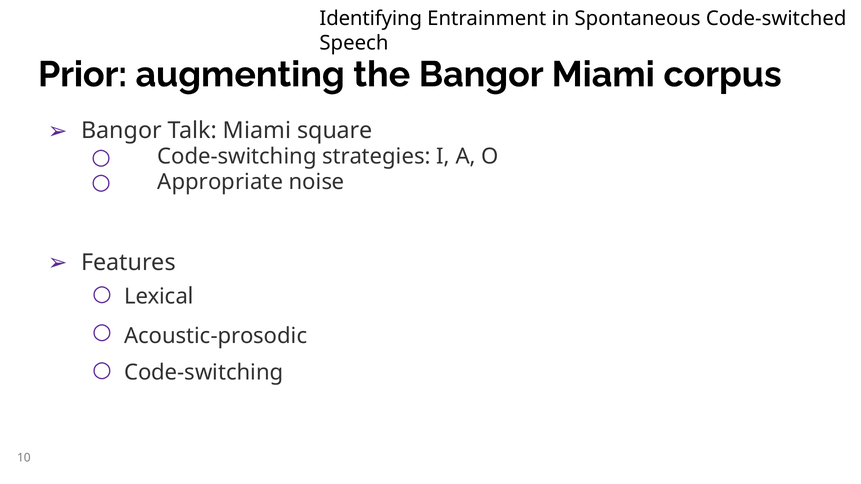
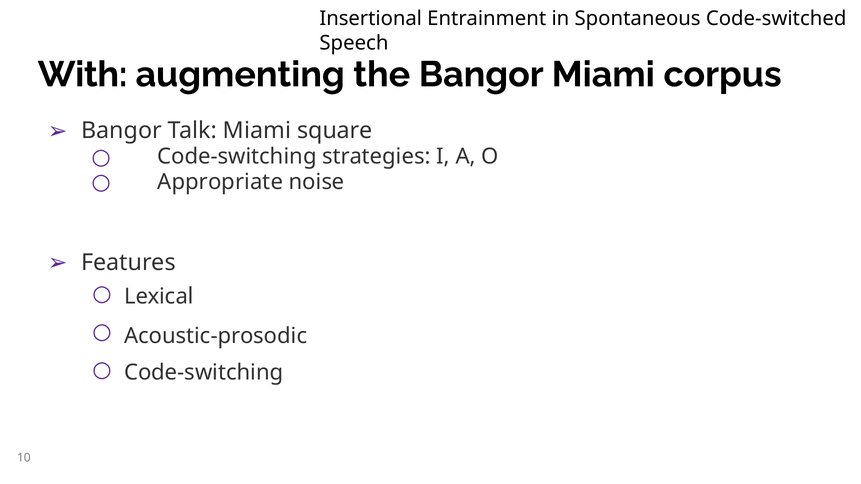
Identifying: Identifying -> Insertional
Prior: Prior -> With
